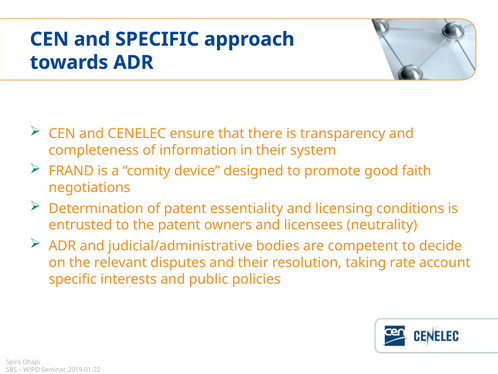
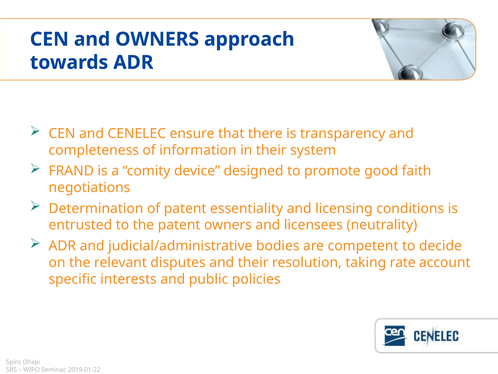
and SPECIFIC: SPECIFIC -> OWNERS
